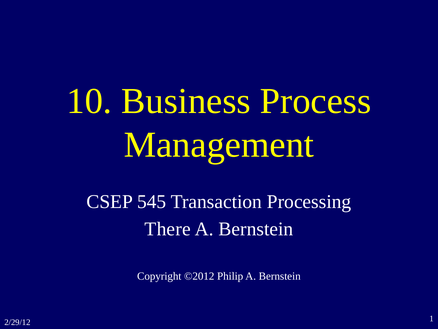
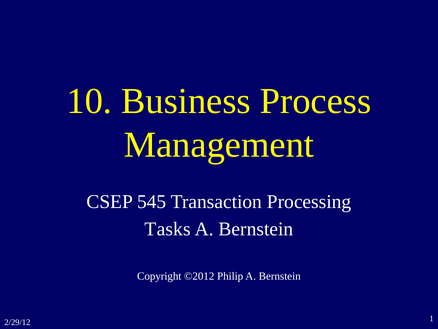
There: There -> Tasks
